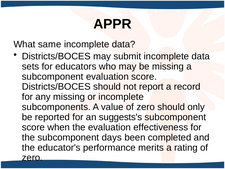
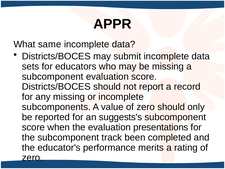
effectiveness: effectiveness -> presentations
days: days -> track
